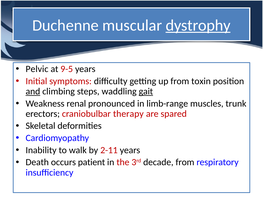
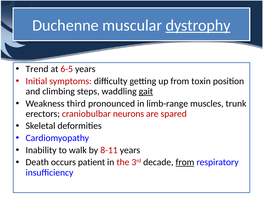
Pelvic: Pelvic -> Trend
9-5: 9-5 -> 6-5
and underline: present -> none
renal: renal -> third
therapy: therapy -> neurons
2-11: 2-11 -> 8-11
from at (185, 162) underline: none -> present
